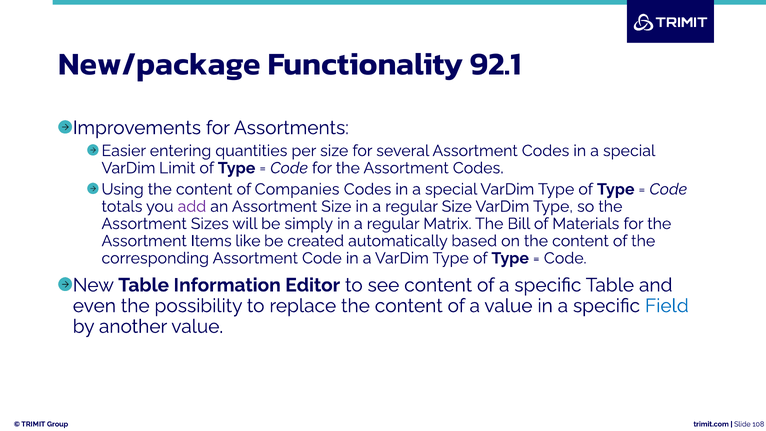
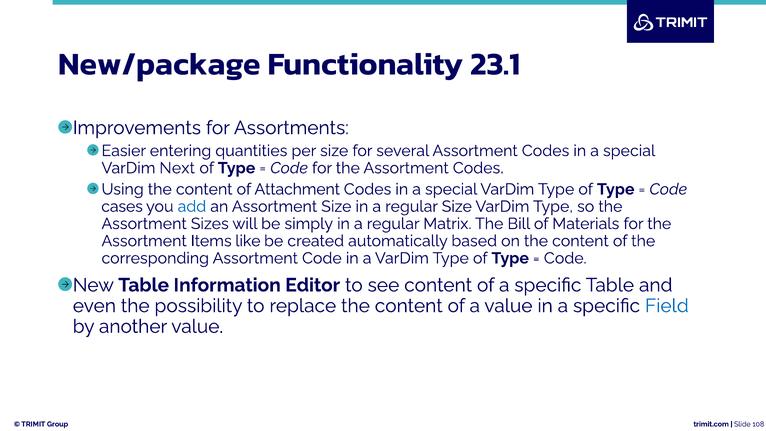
92.1: 92.1 -> 23.1
Limit: Limit -> Next
Companies: Companies -> Attachment
totals: totals -> cases
add colour: purple -> blue
